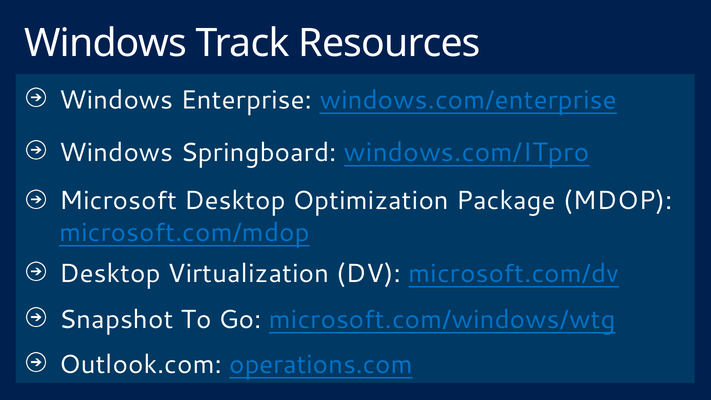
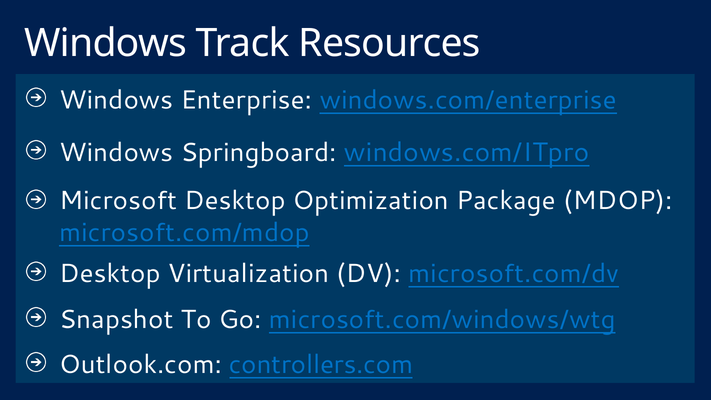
operations.com: operations.com -> controllers.com
